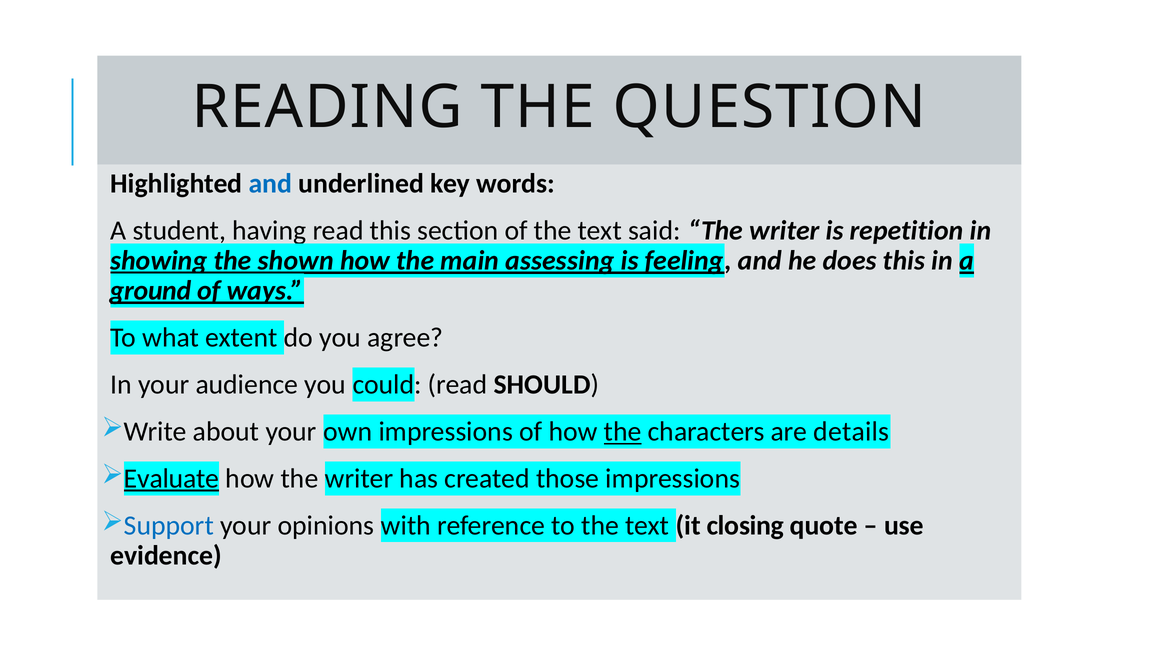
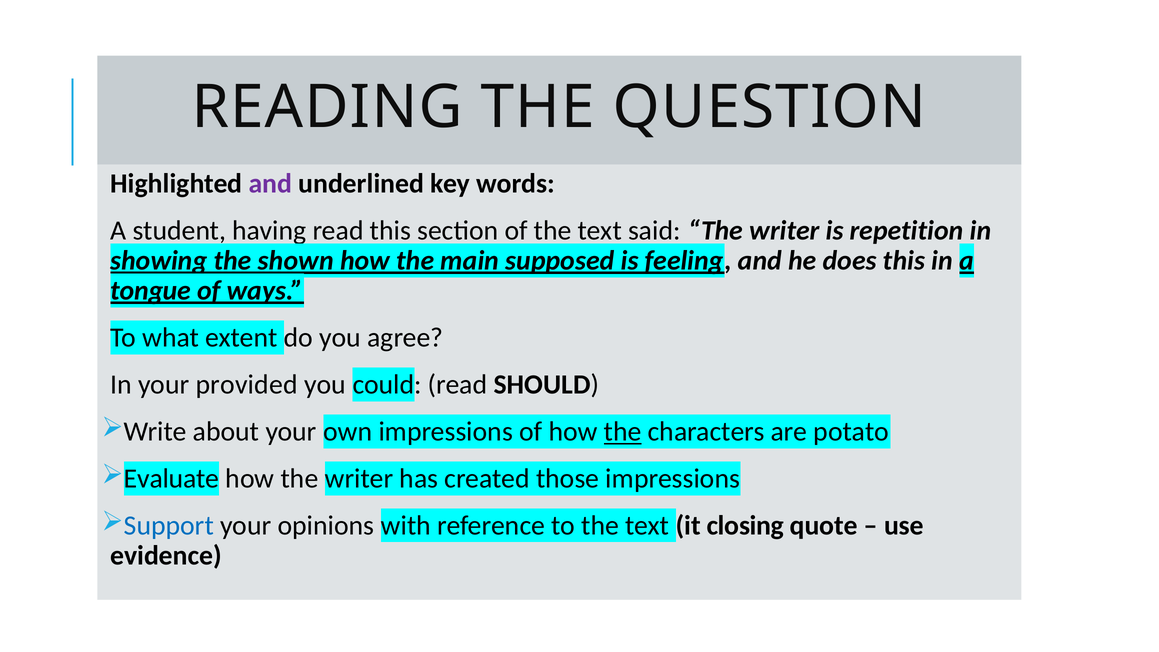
and at (270, 184) colour: blue -> purple
assessing: assessing -> supposed
ground: ground -> tongue
audience: audience -> provided
details: details -> potato
Evaluate underline: present -> none
